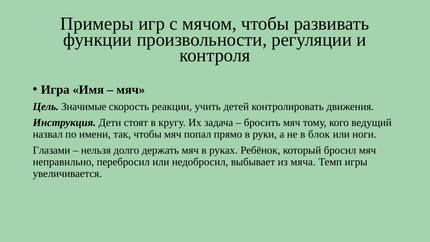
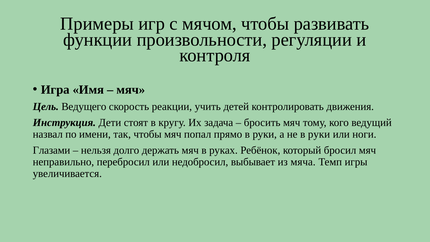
Значимые: Значимые -> Ведущего
не в блок: блок -> руки
